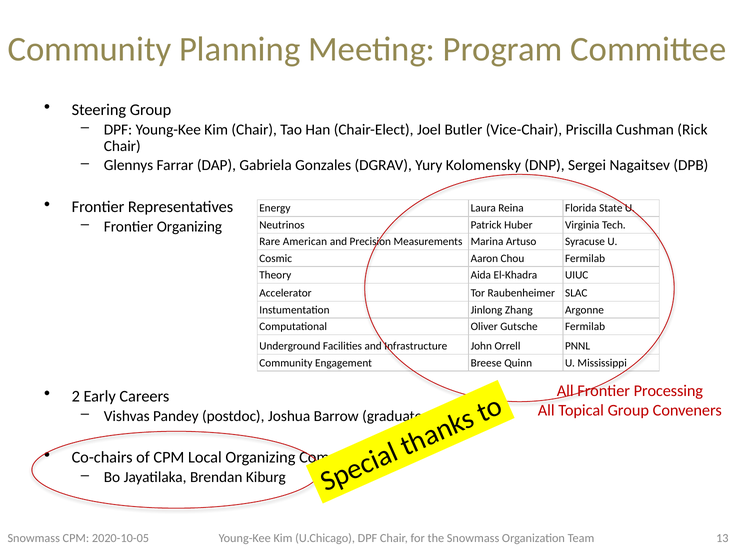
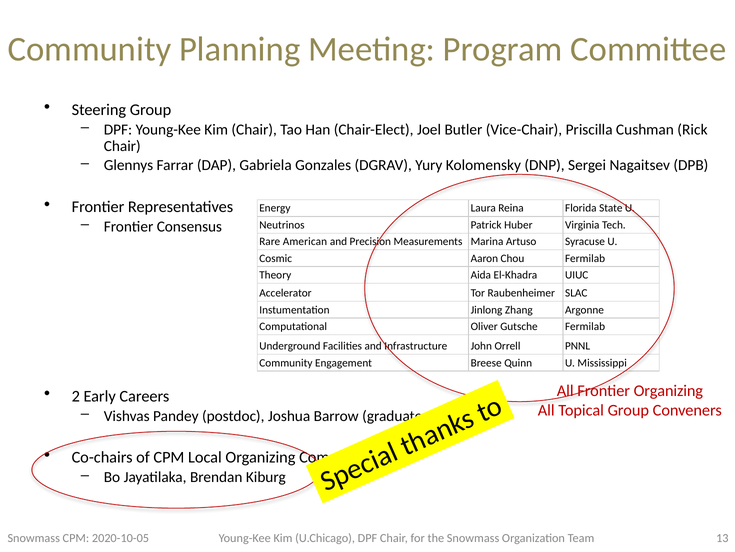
Frontier Organizing: Organizing -> Consensus
Frontier Processing: Processing -> Organizing
